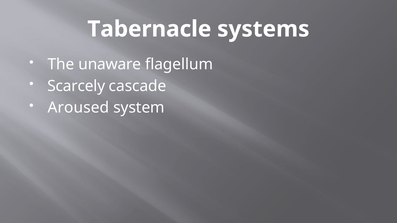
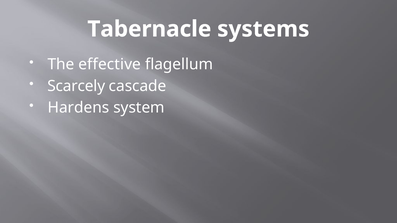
unaware: unaware -> effective
Aroused: Aroused -> Hardens
